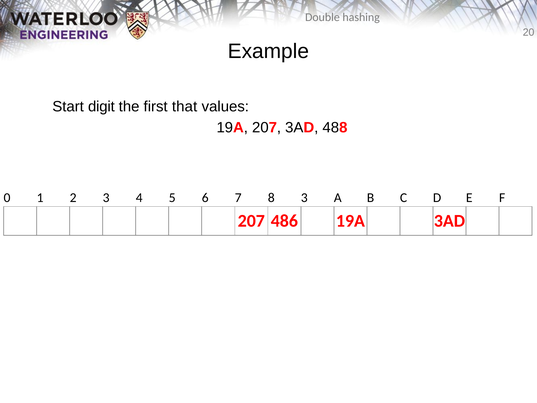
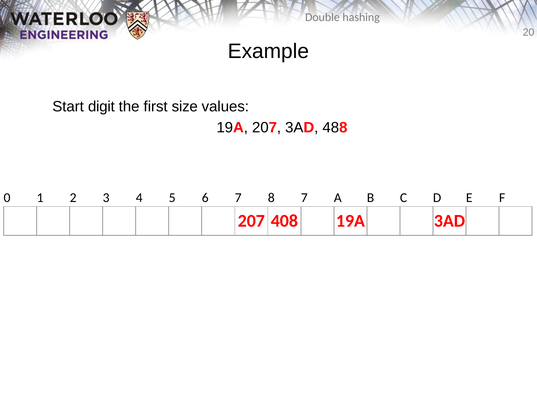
that: that -> size
8 3: 3 -> 7
486: 486 -> 408
